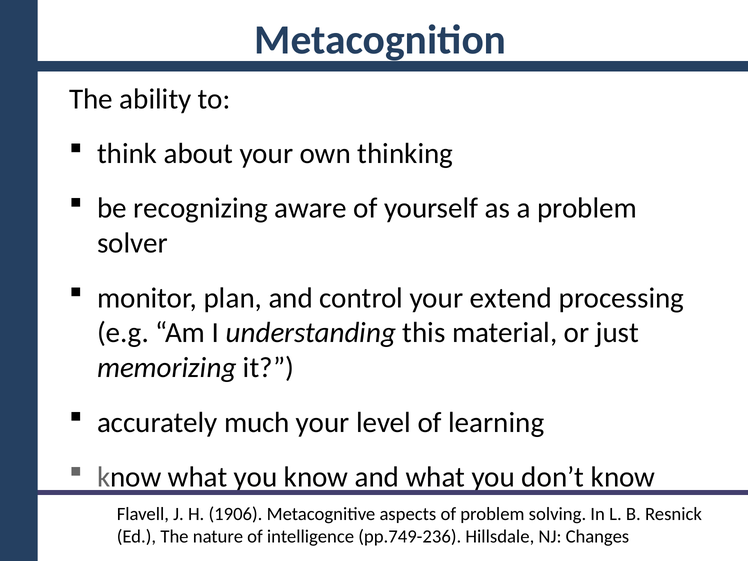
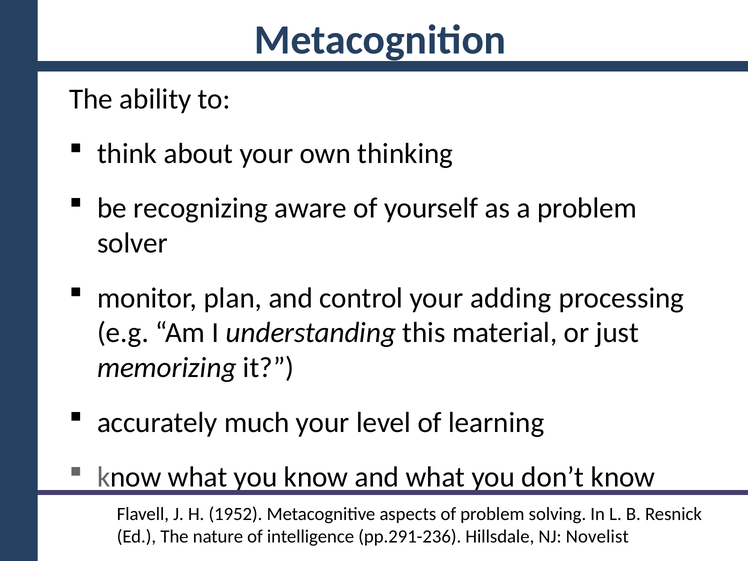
extend: extend -> adding
1906: 1906 -> 1952
pp.749-236: pp.749-236 -> pp.291-236
Changes: Changes -> Novelist
